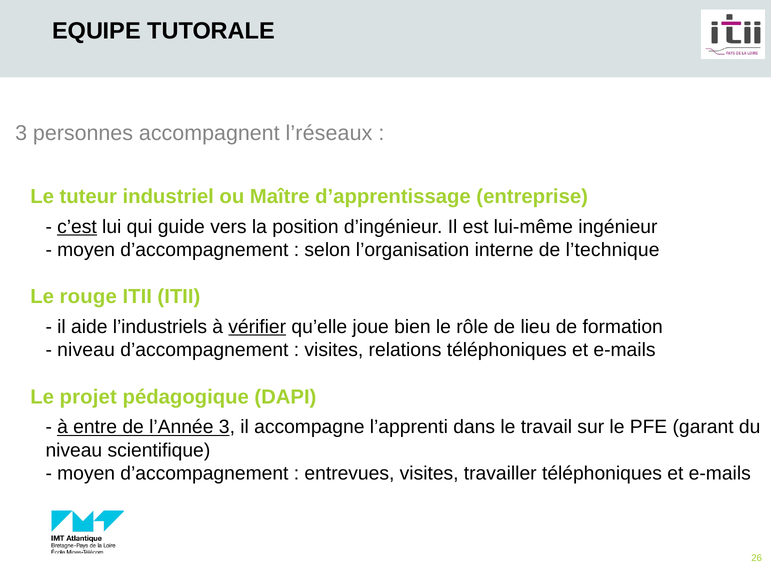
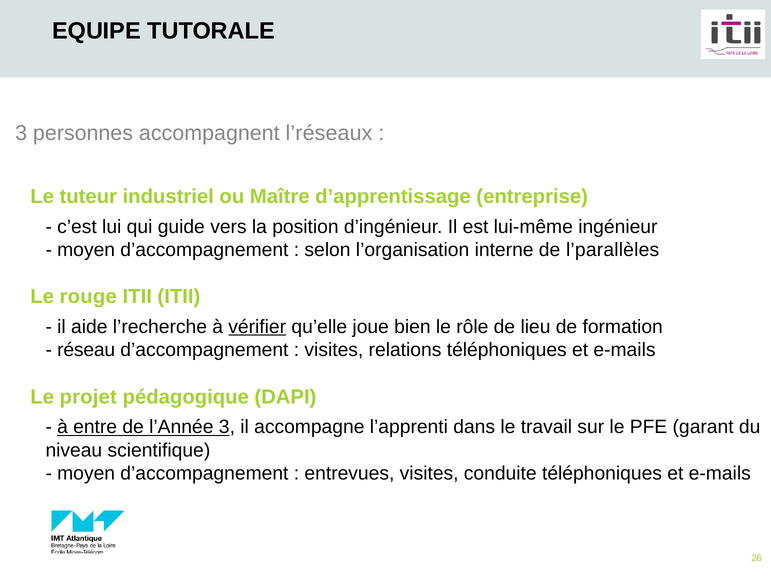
c’est underline: present -> none
l’technique: l’technique -> l’parallèles
l’industriels: l’industriels -> l’recherche
niveau at (86, 350): niveau -> réseau
travailler: travailler -> conduite
